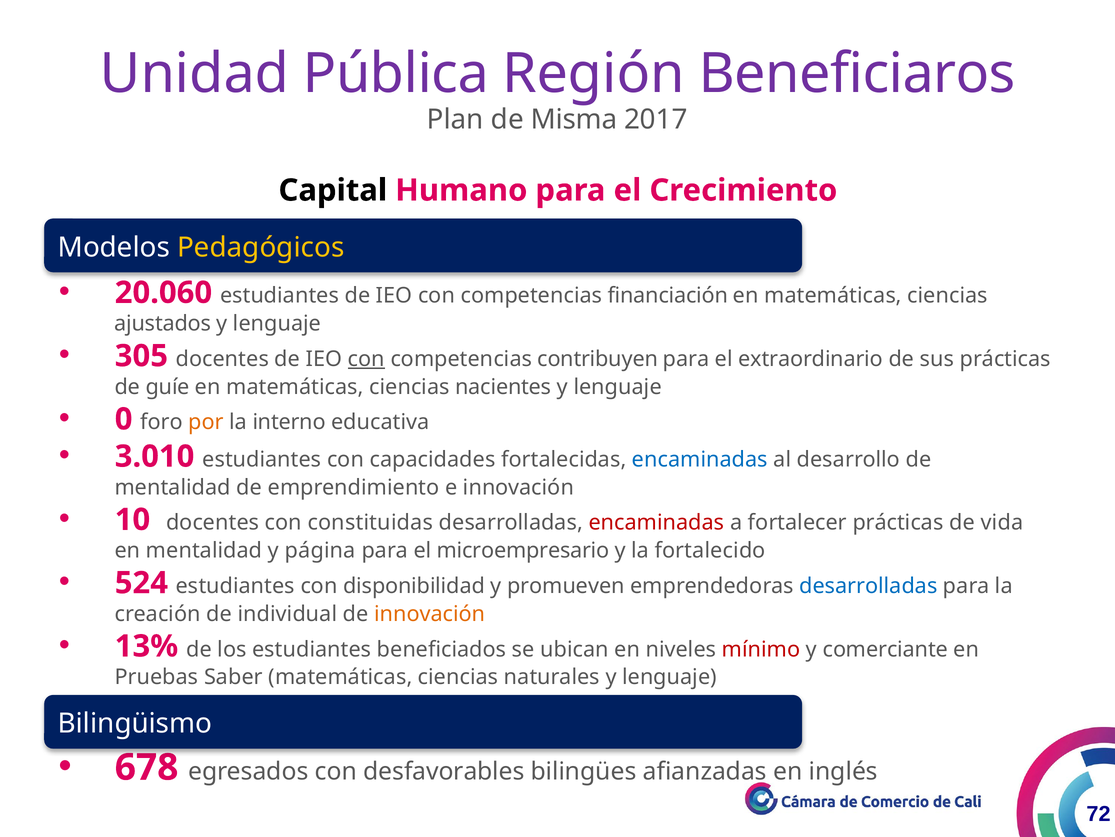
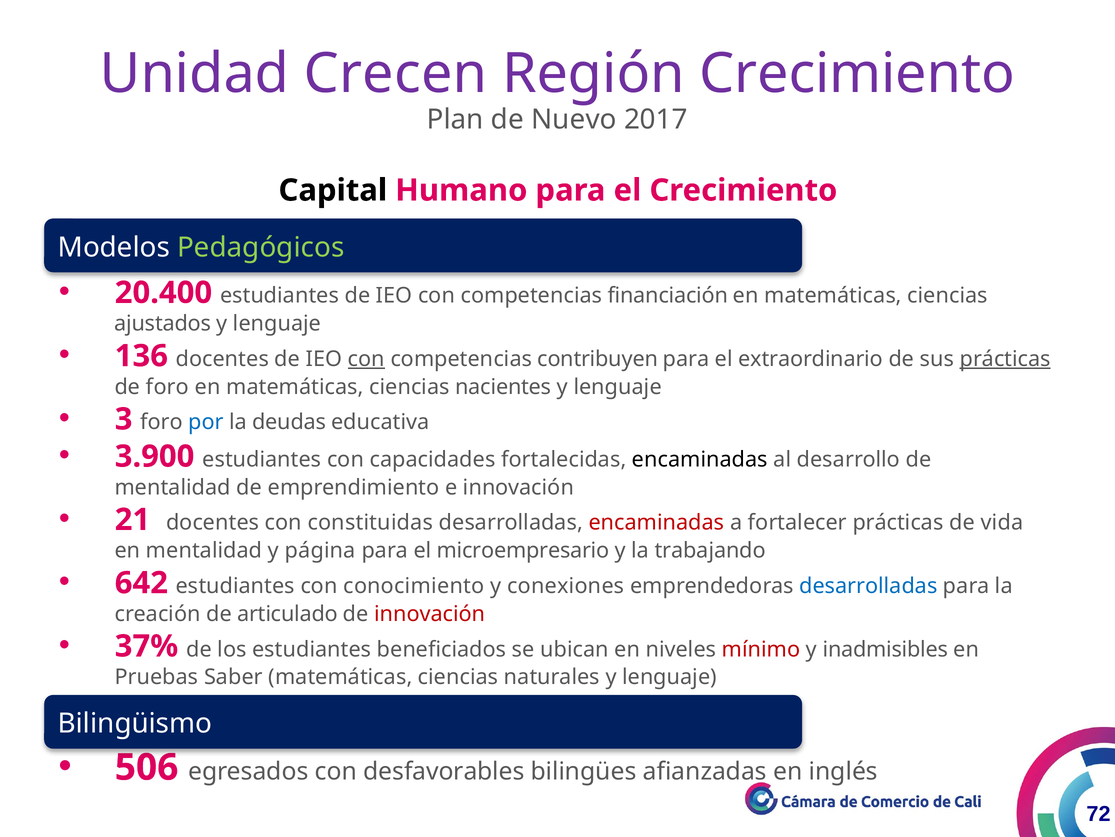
Pública: Pública -> Crecen
Región Beneficiaros: Beneficiaros -> Crecimiento
Misma: Misma -> Nuevo
Pedagógicos colour: yellow -> light green
20.060: 20.060 -> 20.400
305: 305 -> 136
prácticas at (1005, 359) underline: none -> present
de guíe: guíe -> foro
0: 0 -> 3
por colour: orange -> blue
interno: interno -> deudas
3.010: 3.010 -> 3.900
encaminadas at (700, 459) colour: blue -> black
10: 10 -> 21
fortalecido: fortalecido -> trabajando
524: 524 -> 642
disponibilidad: disponibilidad -> conocimiento
promueven: promueven -> conexiones
individual: individual -> articulado
innovación at (430, 613) colour: orange -> red
13%: 13% -> 37%
comerciante: comerciante -> inadmisibles
678: 678 -> 506
